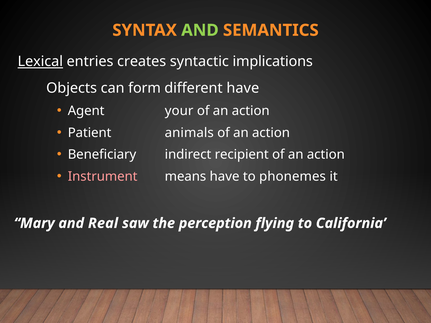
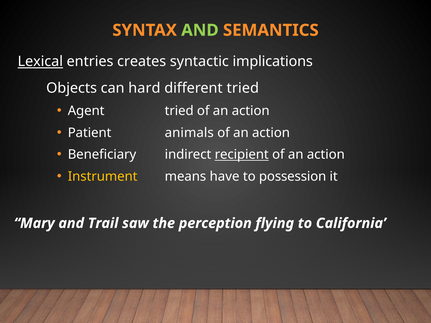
form: form -> hard
different have: have -> tried
Agent your: your -> tried
recipient underline: none -> present
Instrument colour: pink -> yellow
phonemes: phonemes -> possession
Real: Real -> Trail
